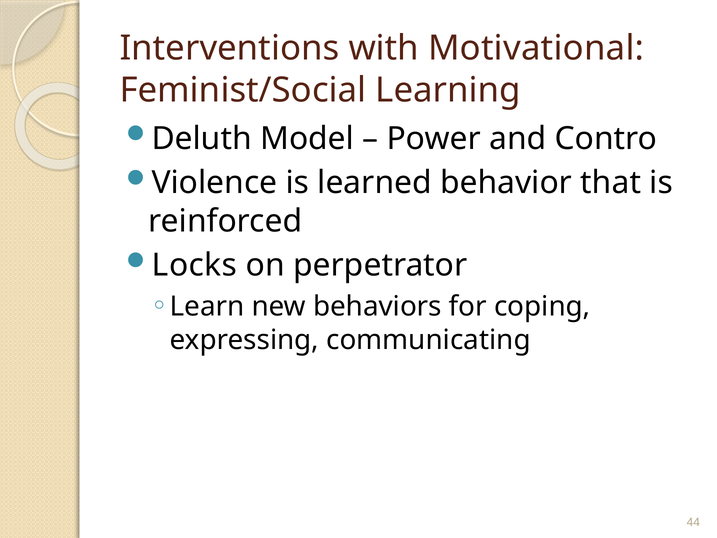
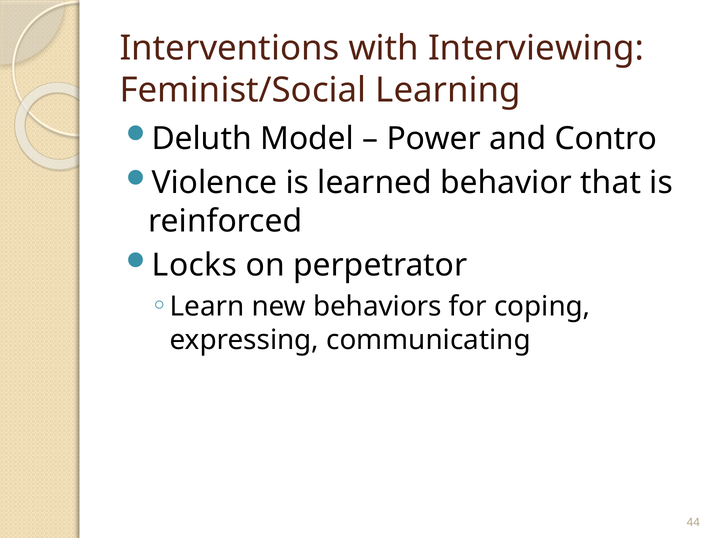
Motivational: Motivational -> Interviewing
